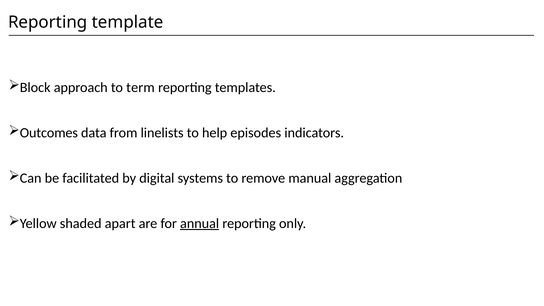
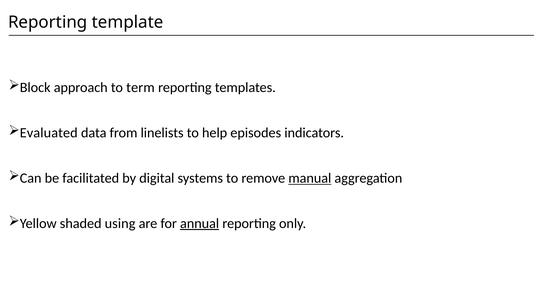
Outcomes: Outcomes -> Evaluated
manual underline: none -> present
apart: apart -> using
